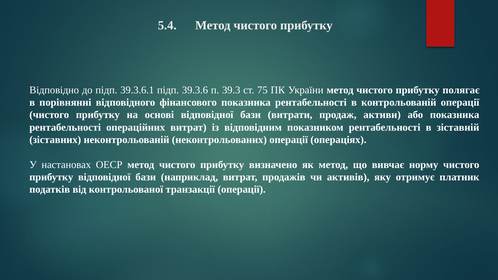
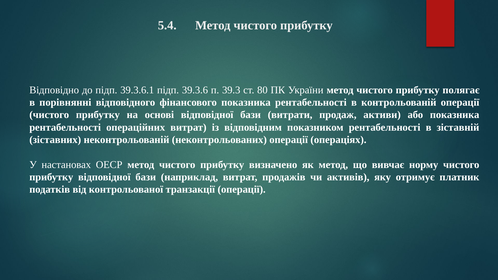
75: 75 -> 80
